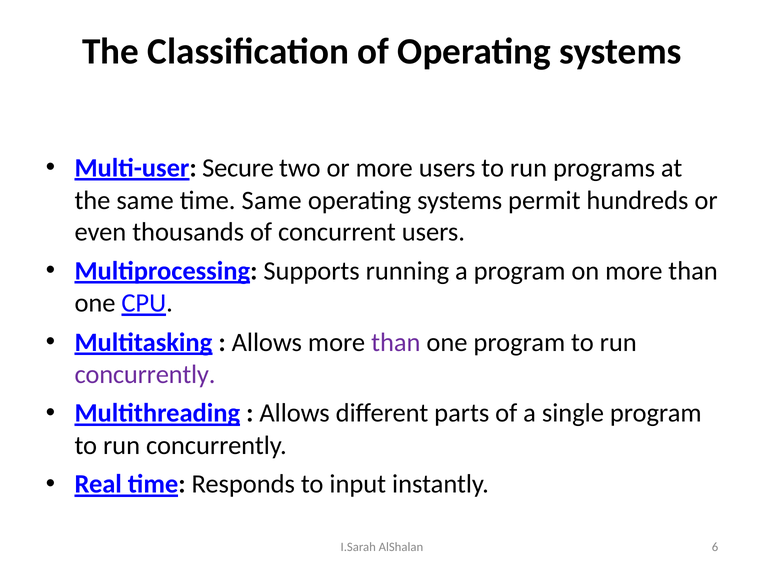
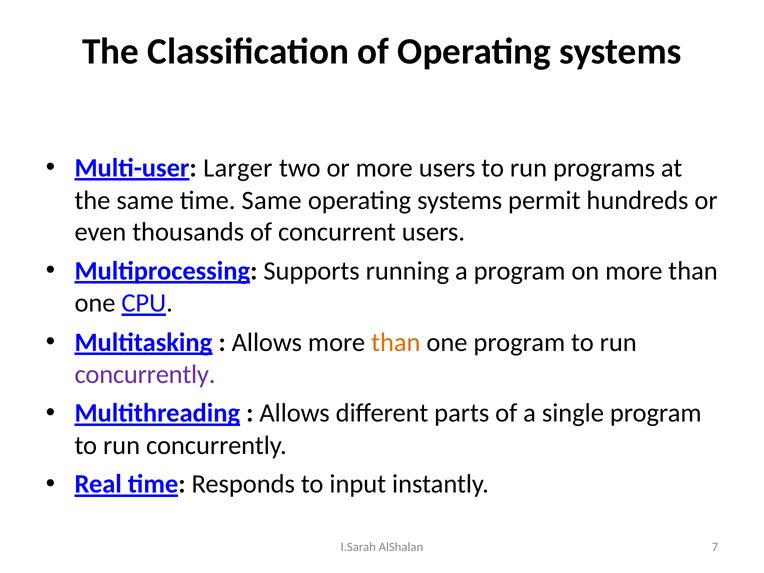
Secure: Secure -> Larger
than at (396, 342) colour: purple -> orange
6: 6 -> 7
